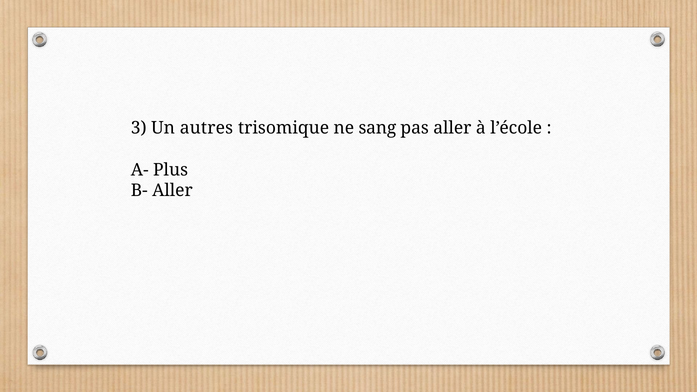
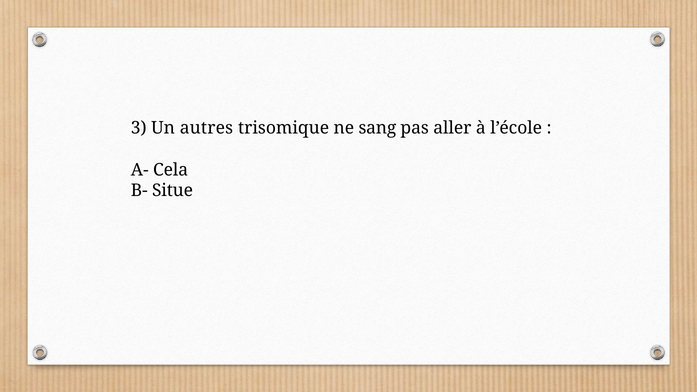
Plus: Plus -> Cela
B- Aller: Aller -> Situe
